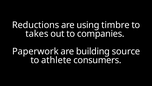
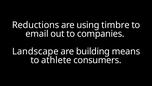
takes: takes -> email
Paperwork: Paperwork -> Landscape
source: source -> means
